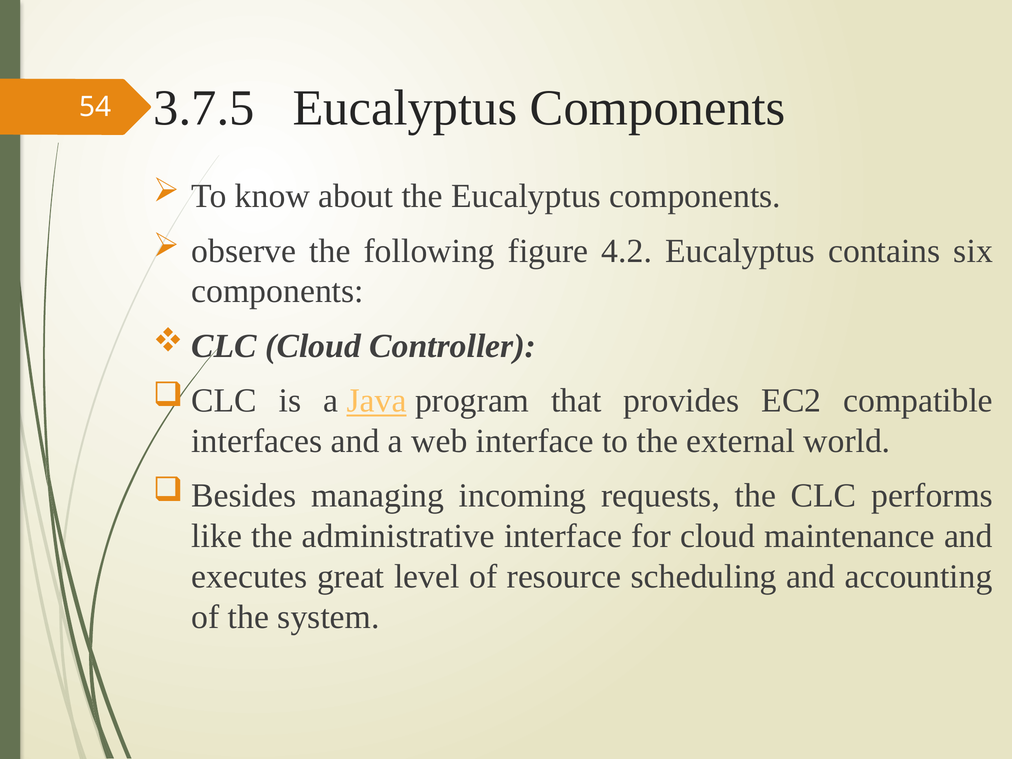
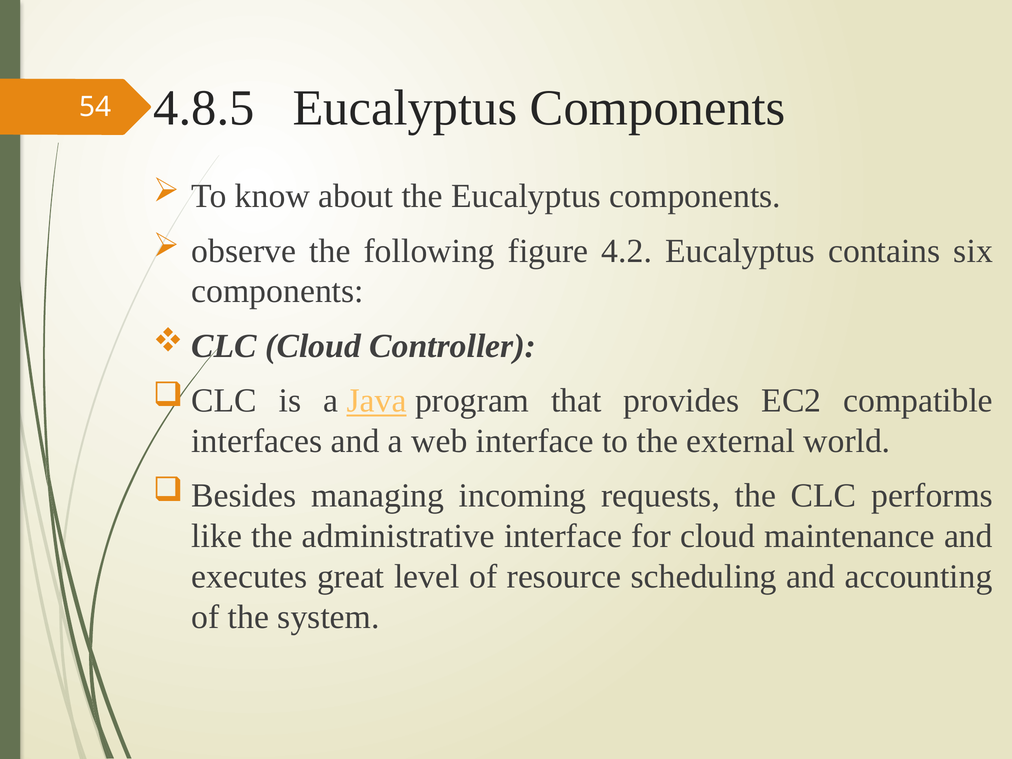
3.7.5: 3.7.5 -> 4.8.5
